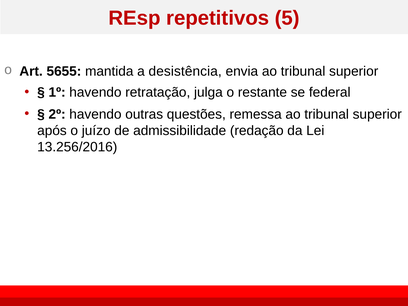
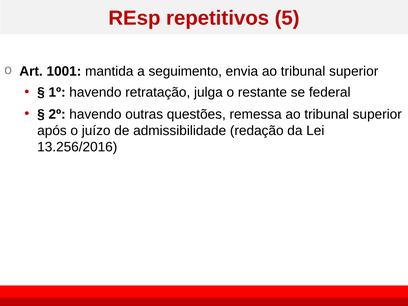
5655: 5655 -> 1001
desistência: desistência -> seguimento
